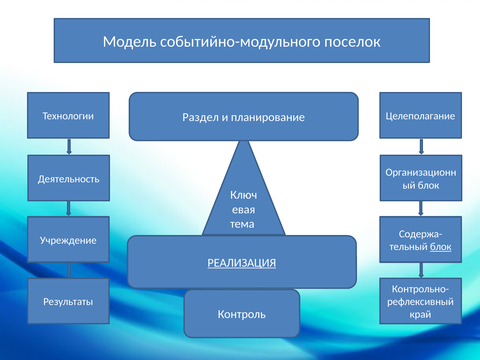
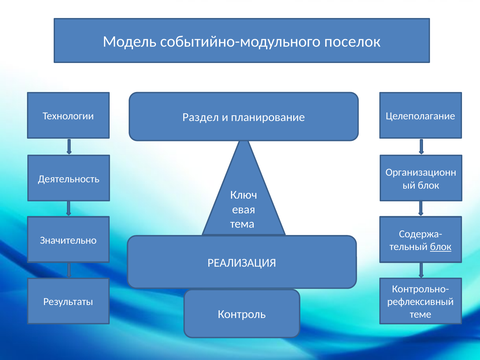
Учреждение: Учреждение -> Значительно
РЕАЛИЗАЦИЯ underline: present -> none
край: край -> теме
